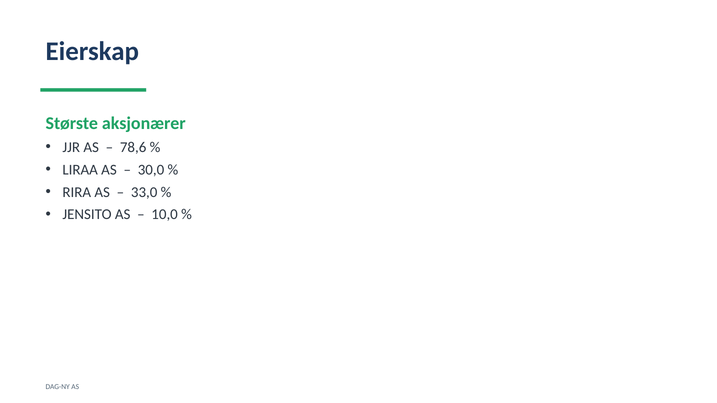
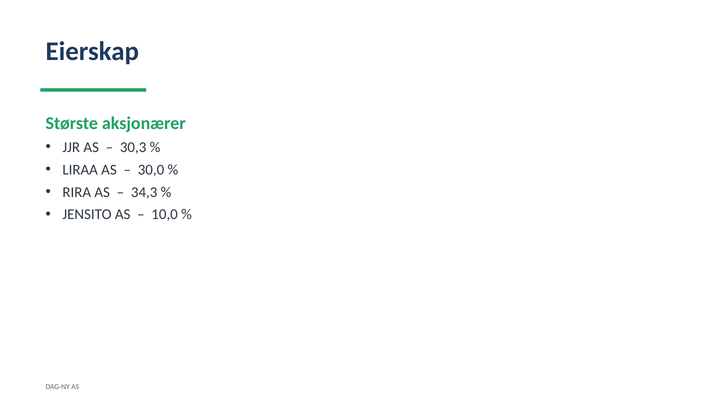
78,6: 78,6 -> 30,3
33,0: 33,0 -> 34,3
